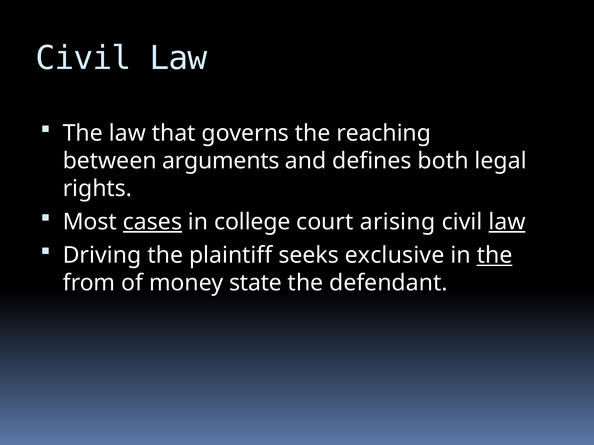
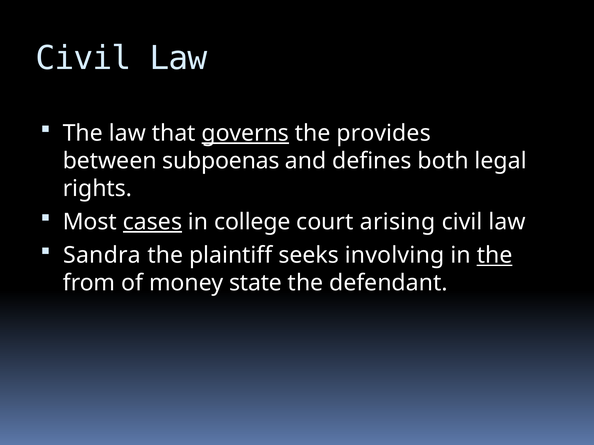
governs underline: none -> present
reaching: reaching -> provides
arguments: arguments -> subpoenas
law at (507, 222) underline: present -> none
Driving: Driving -> Sandra
exclusive: exclusive -> involving
